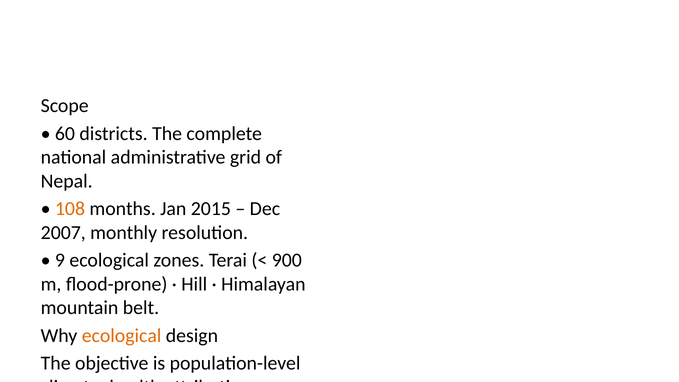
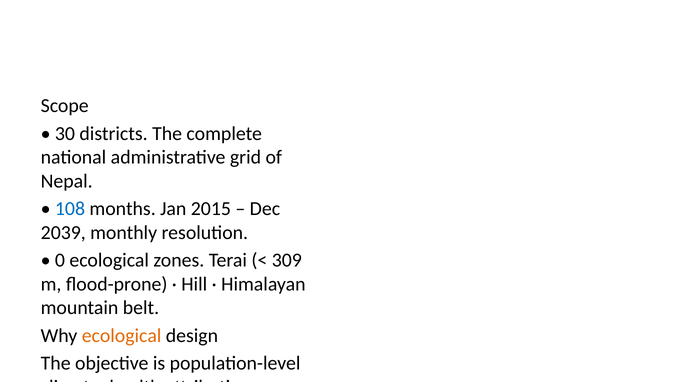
60: 60 -> 30
108 colour: orange -> blue
2007: 2007 -> 2039
9: 9 -> 0
900: 900 -> 309
